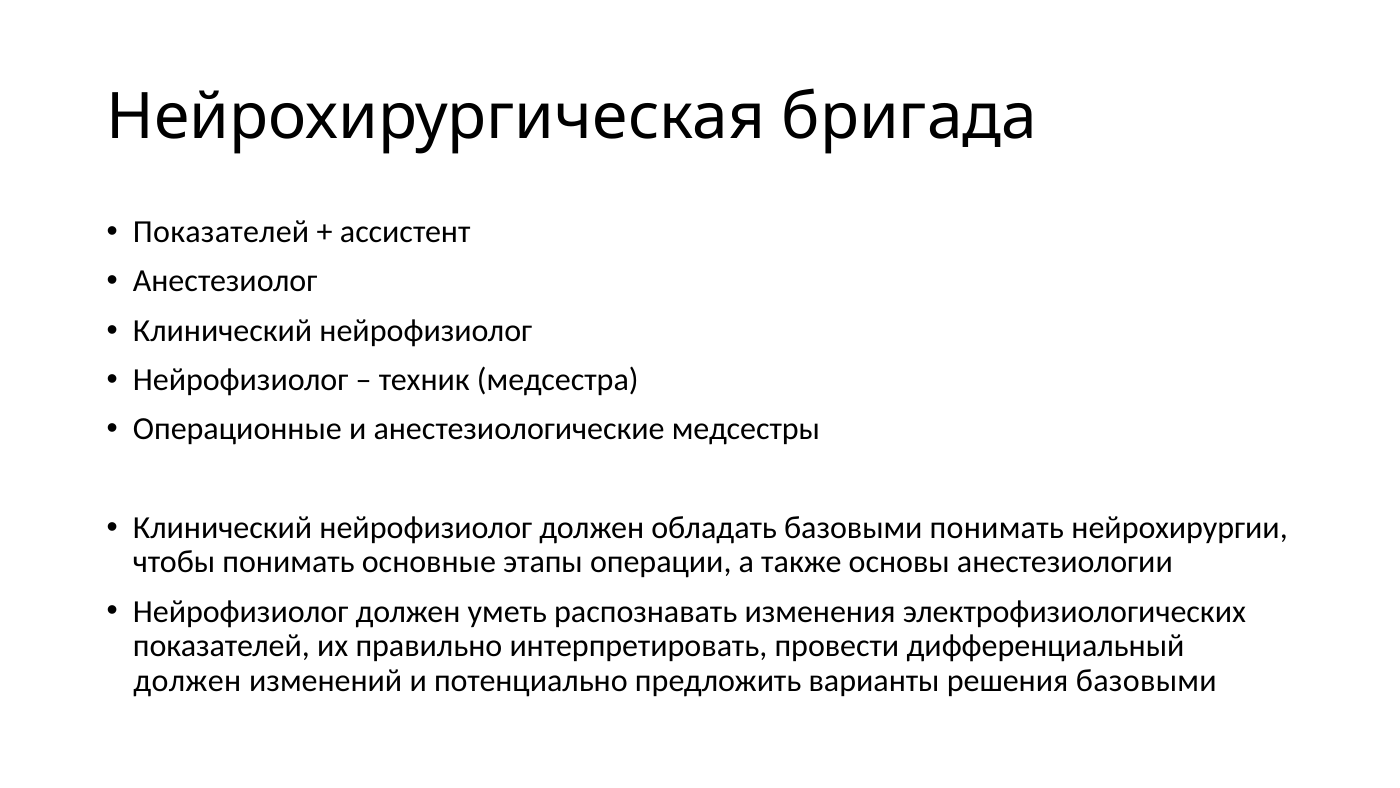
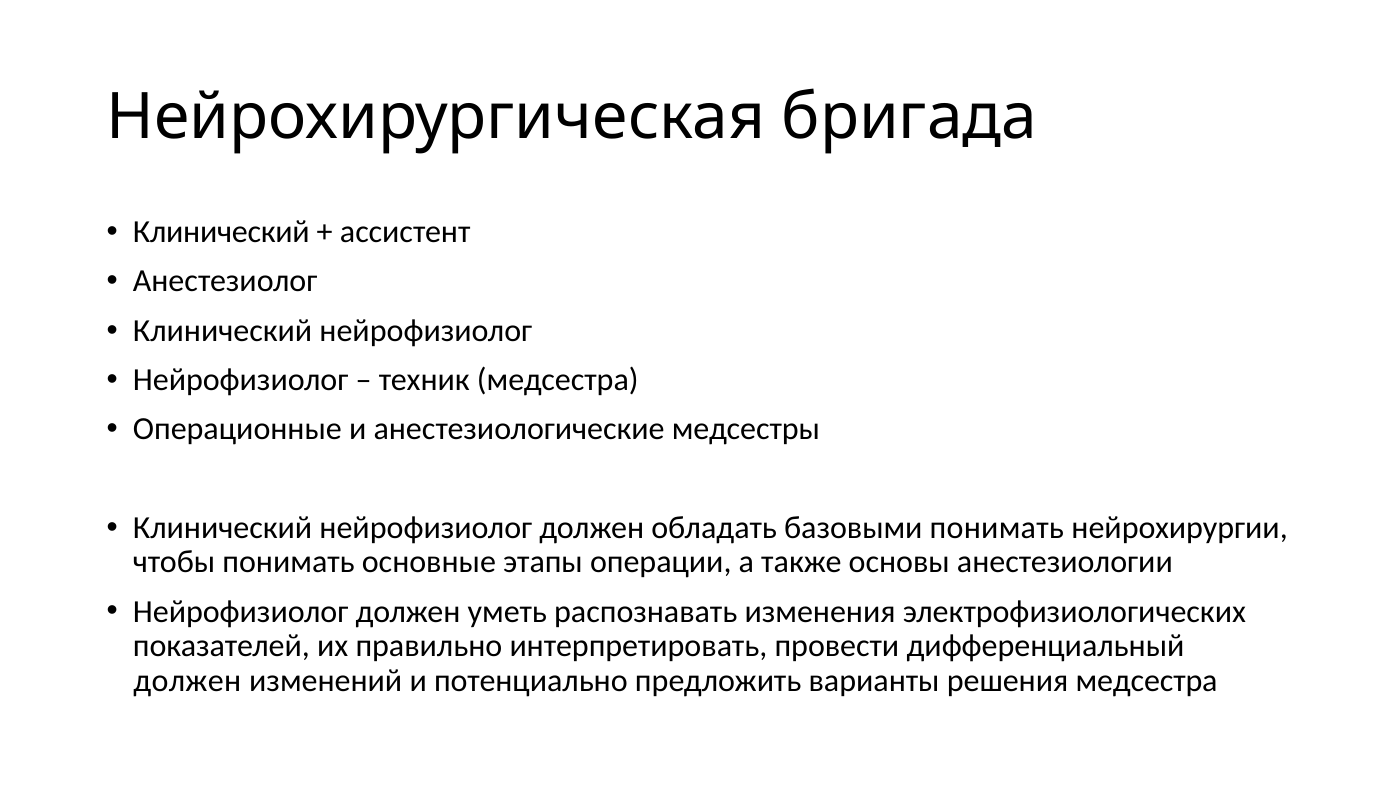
Показателей at (221, 232): Показателей -> Клинический
решения базовыми: базовыми -> медсестра
